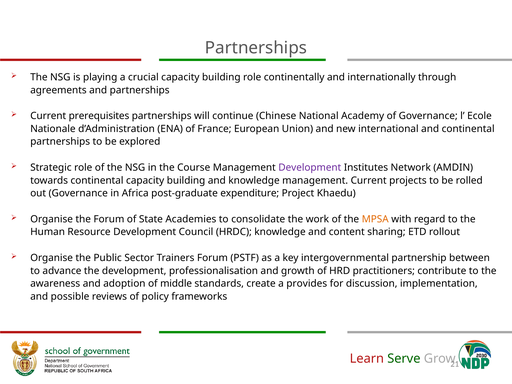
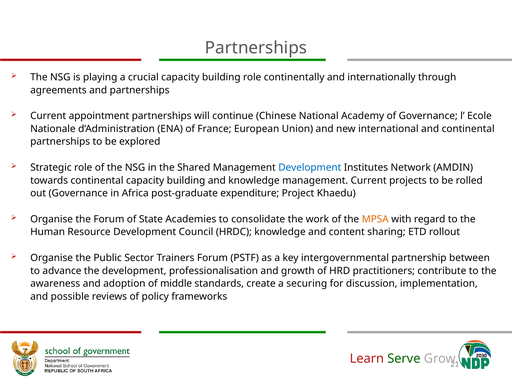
prerequisites: prerequisites -> appointment
Course: Course -> Shared
Development at (310, 168) colour: purple -> blue
provides: provides -> securing
